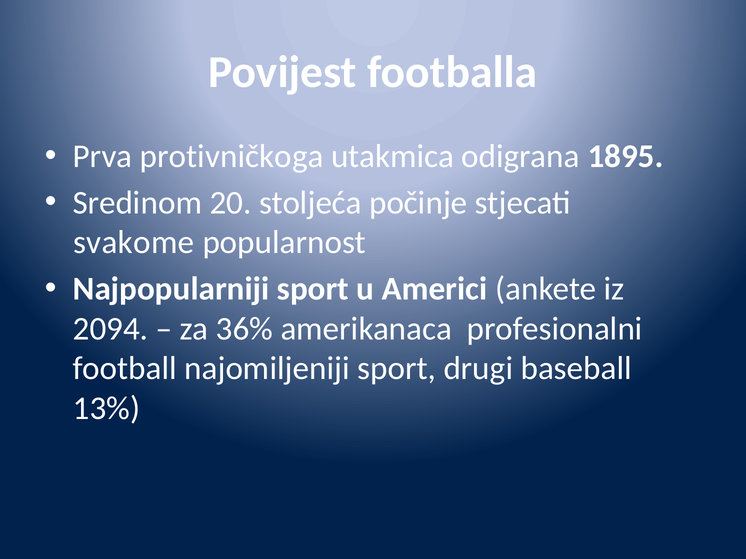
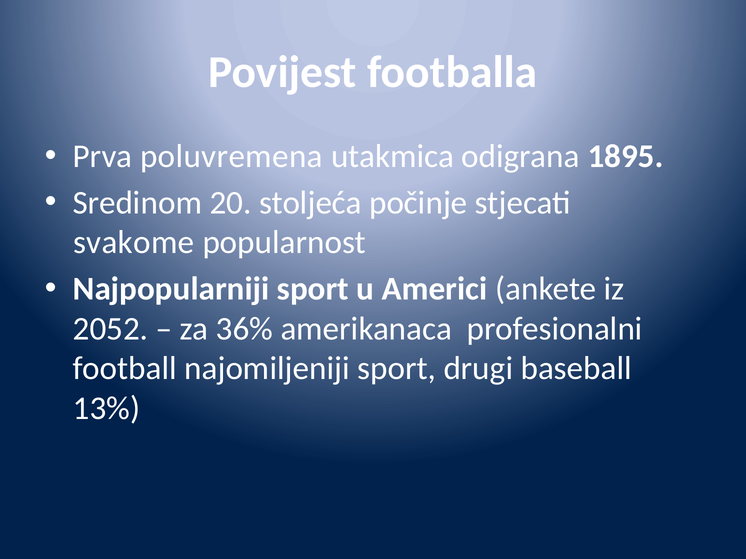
protivničkoga: protivničkoga -> poluvremena
2094: 2094 -> 2052
